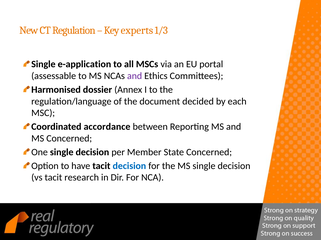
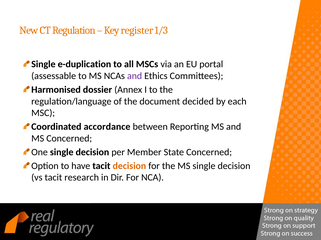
experts: experts -> register
e-application: e-application -> e-duplication
decision at (129, 166) colour: blue -> orange
